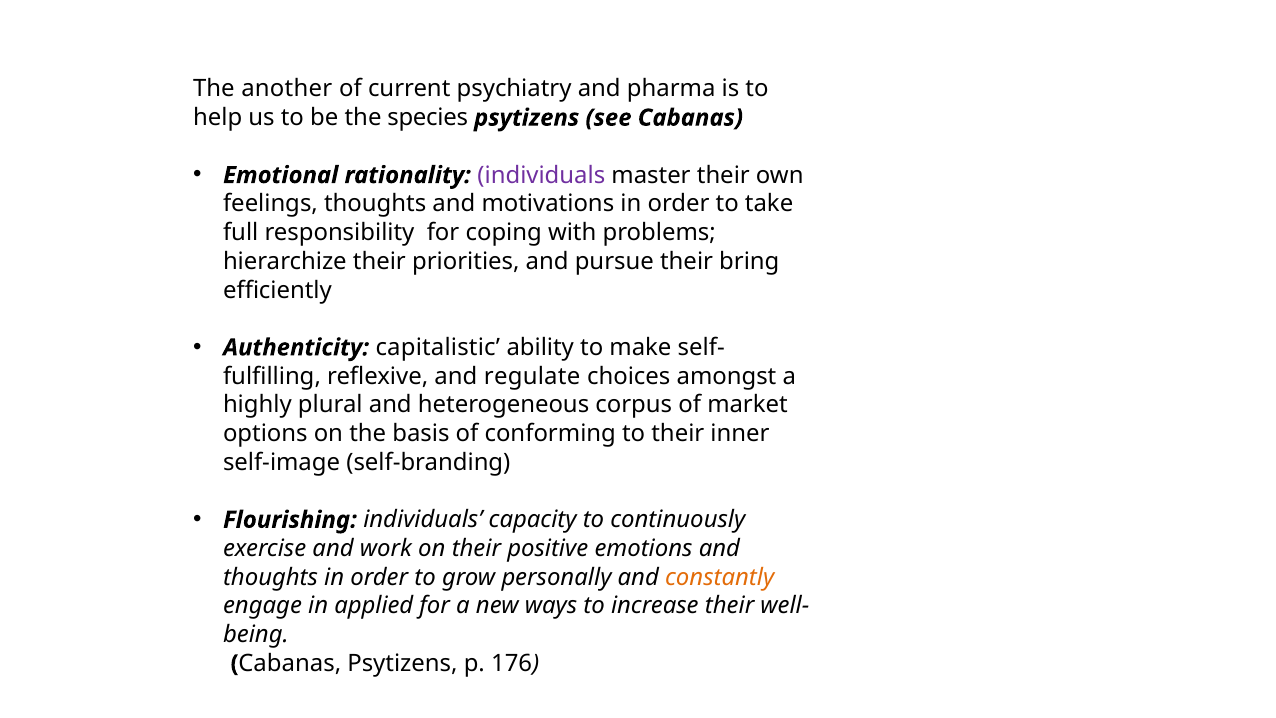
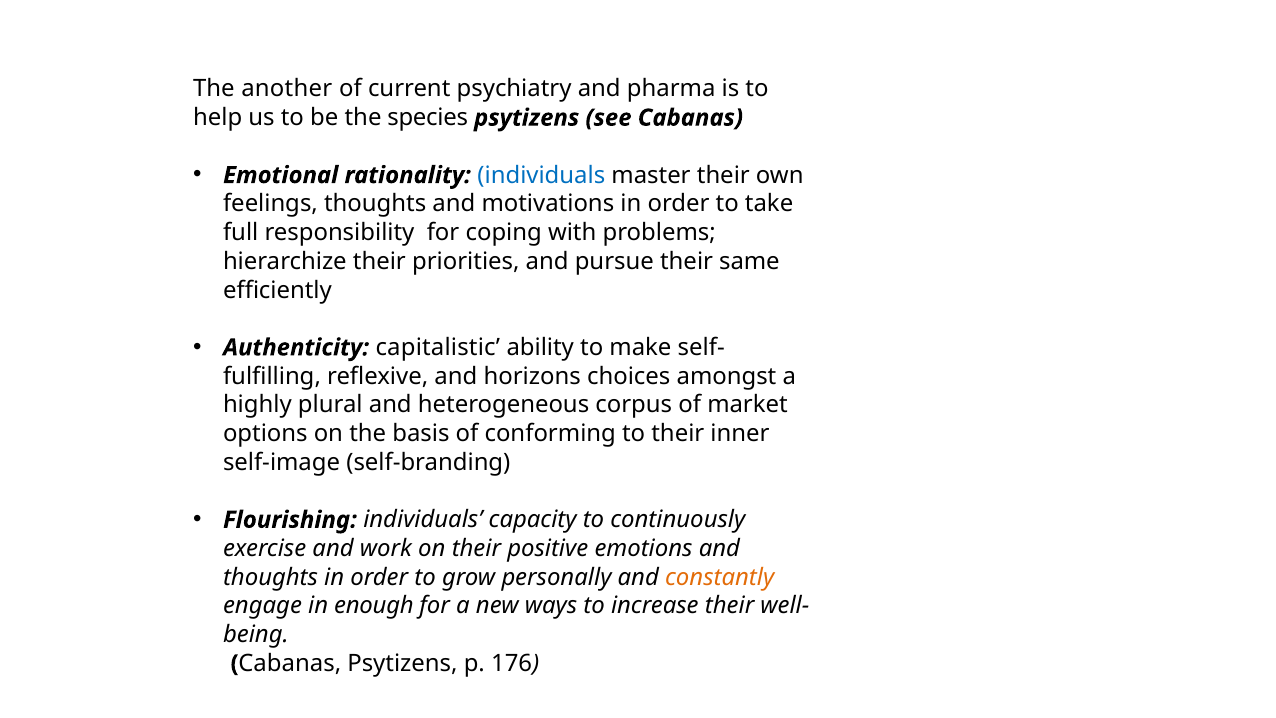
individuals at (541, 175) colour: purple -> blue
bring: bring -> same
regulate: regulate -> horizons
applied: applied -> enough
